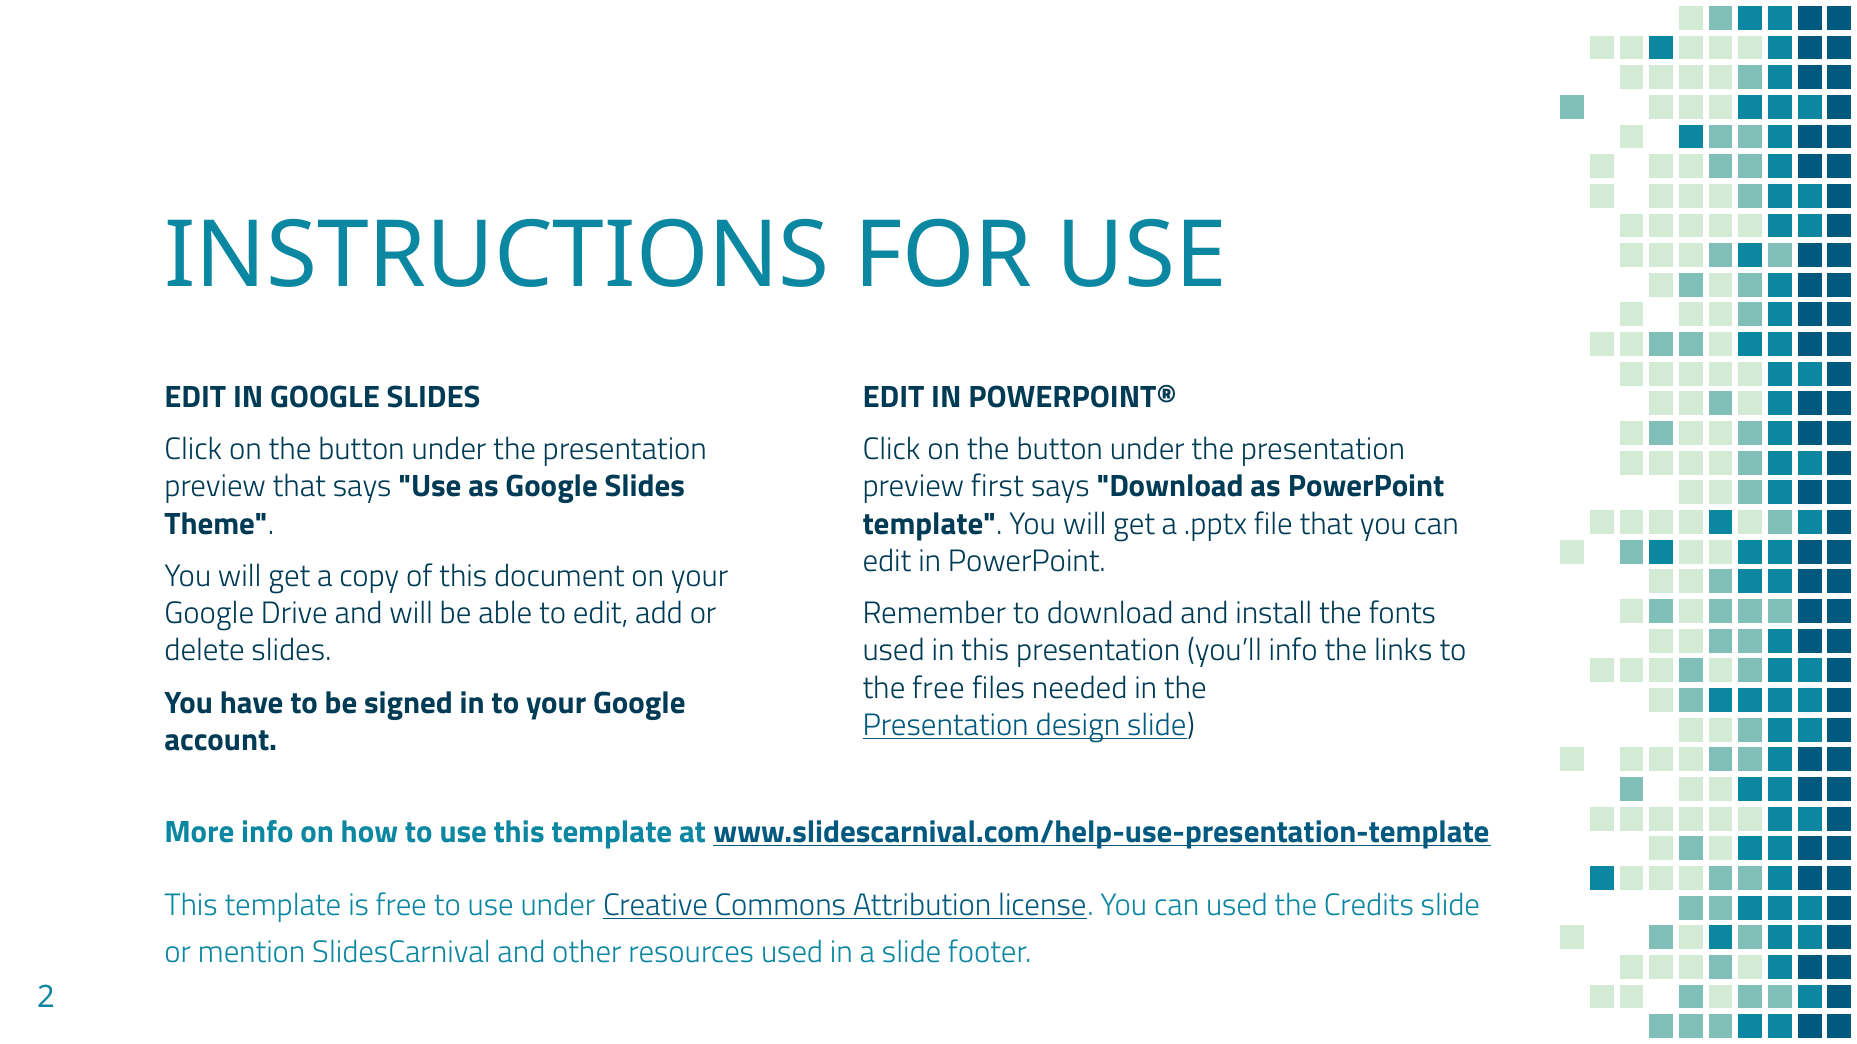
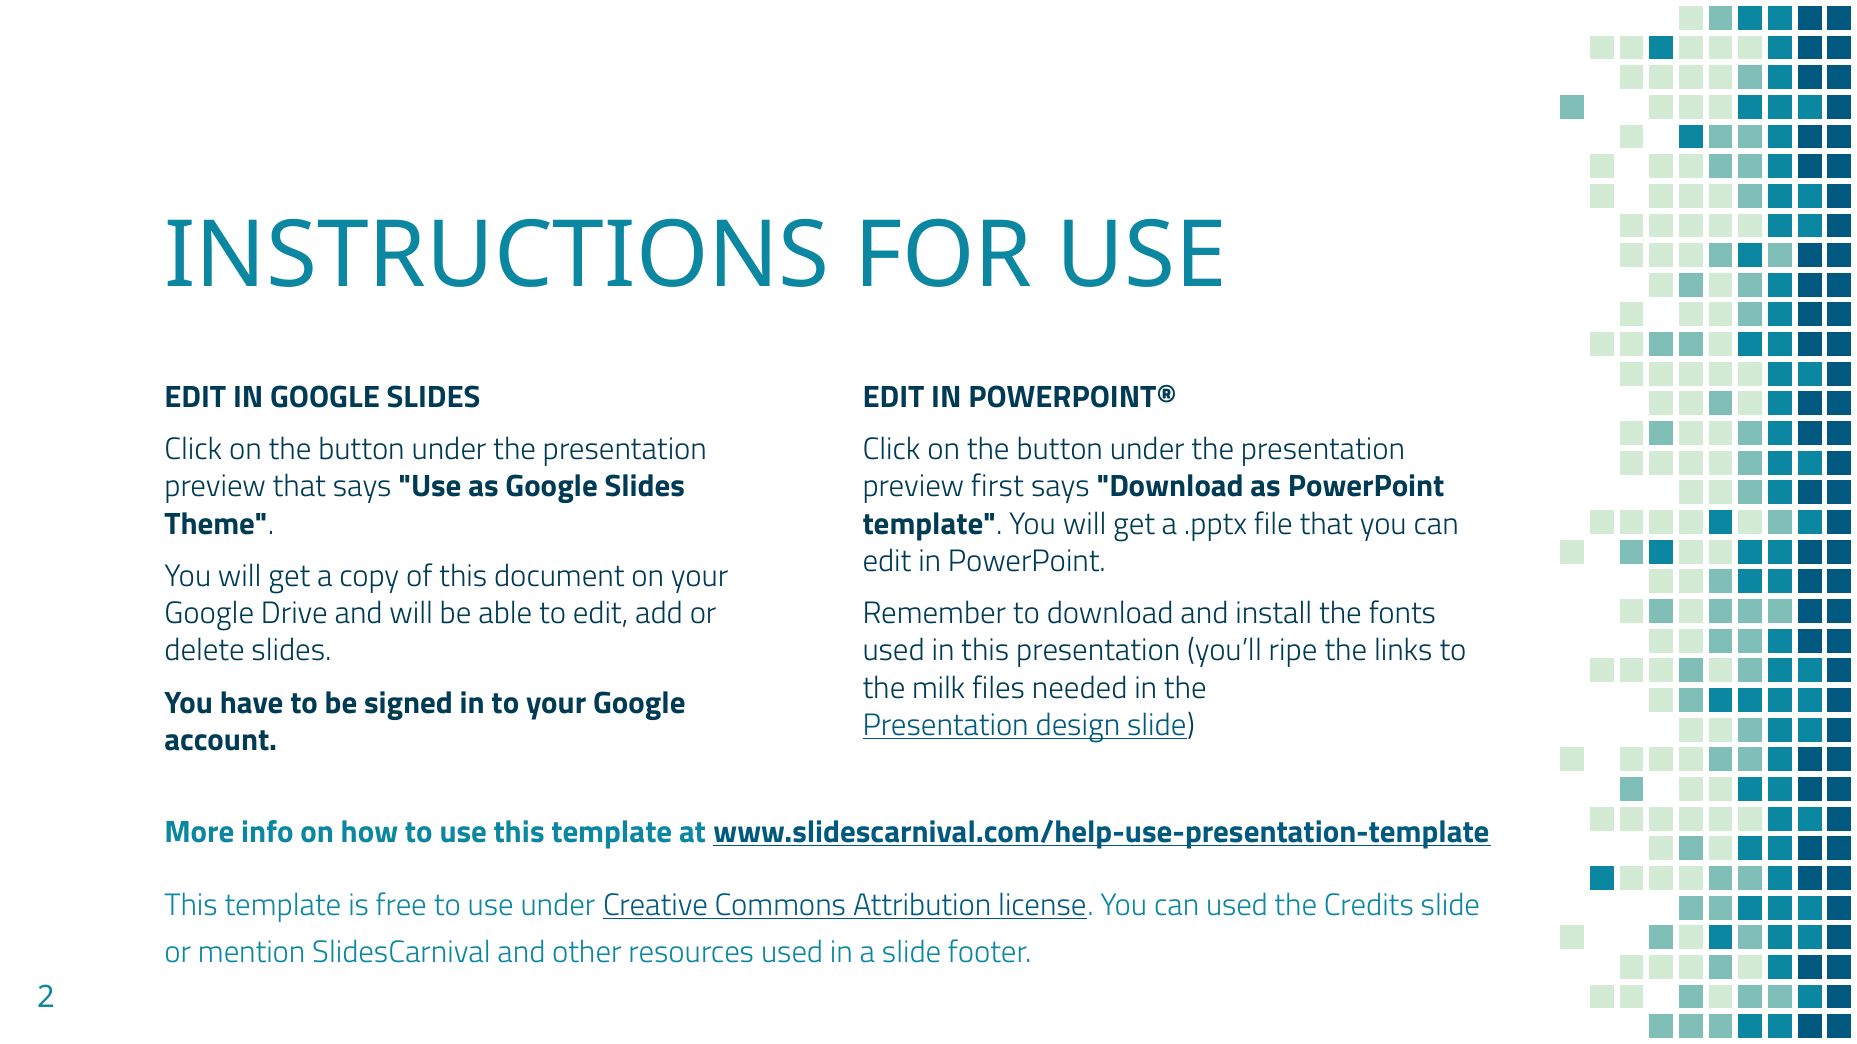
you’ll info: info -> ripe
the free: free -> milk
